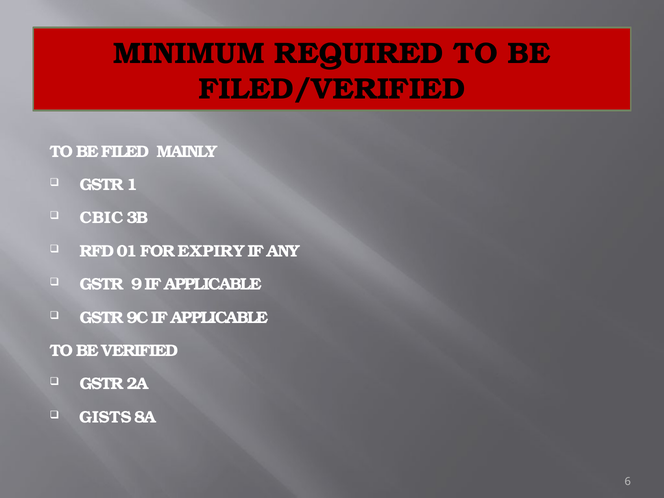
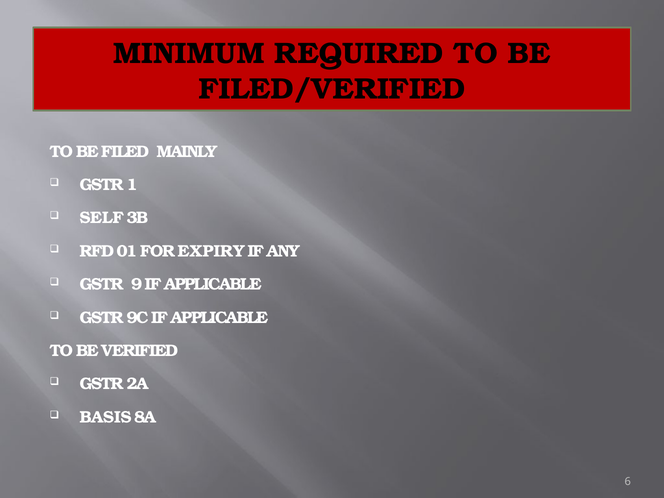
CBIC: CBIC -> SELF
GISTS: GISTS -> BASIS
